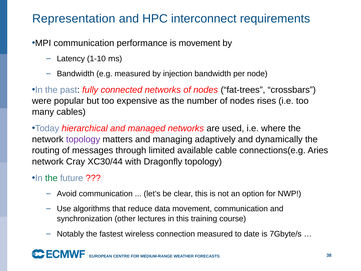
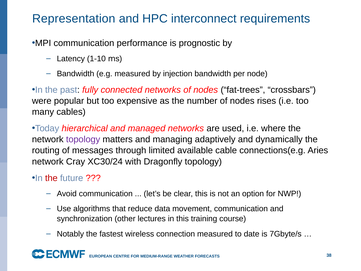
is movement: movement -> prognostic
XC30/44: XC30/44 -> XC30/24
the at (51, 178) colour: green -> red
